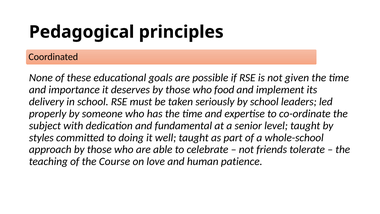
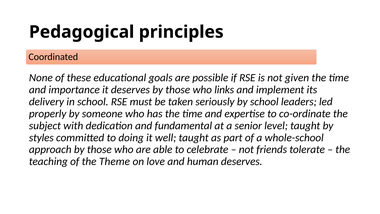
food: food -> links
Course: Course -> Theme
human patience: patience -> deserves
